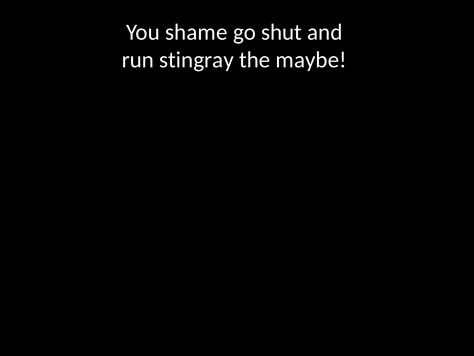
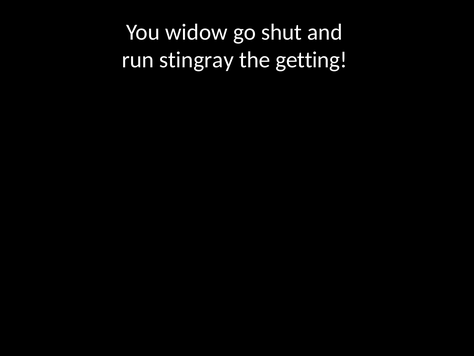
shame: shame -> widow
maybe: maybe -> getting
